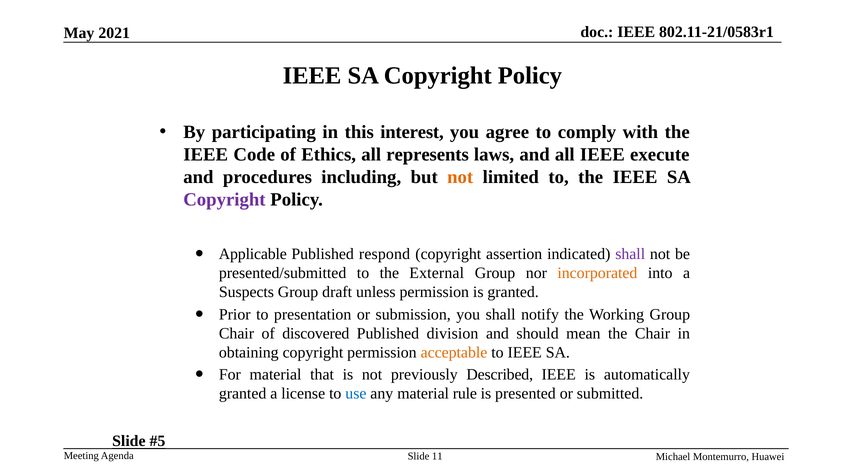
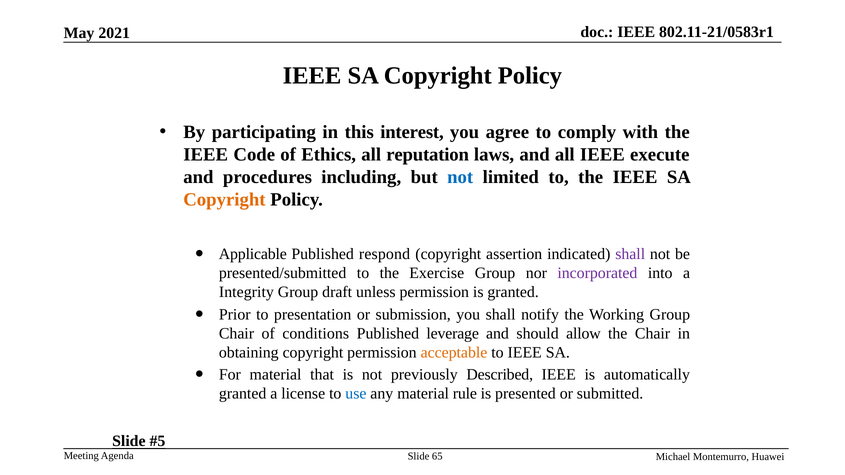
represents: represents -> reputation
not at (460, 177) colour: orange -> blue
Copyright at (224, 200) colour: purple -> orange
External: External -> Exercise
incorporated colour: orange -> purple
Suspects: Suspects -> Integrity
discovered: discovered -> conditions
division: division -> leverage
mean: mean -> allow
11: 11 -> 65
